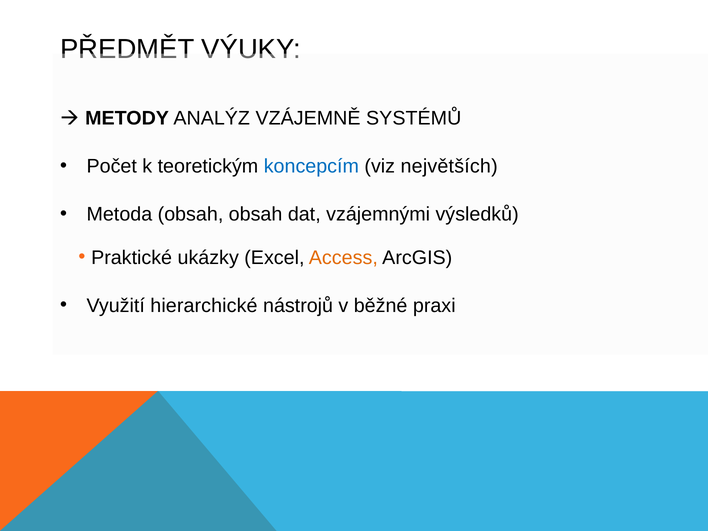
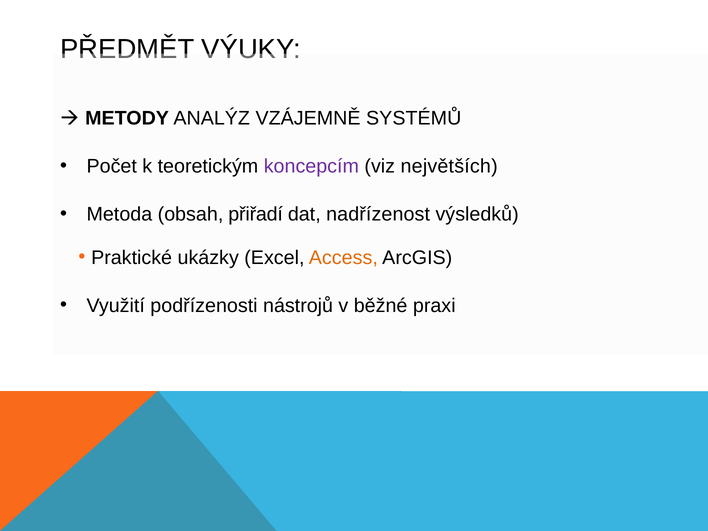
koncepcím colour: blue -> purple
obsah obsah: obsah -> přiřadí
vzájemnými: vzájemnými -> nadřízenost
hierarchické: hierarchické -> podřízenosti
